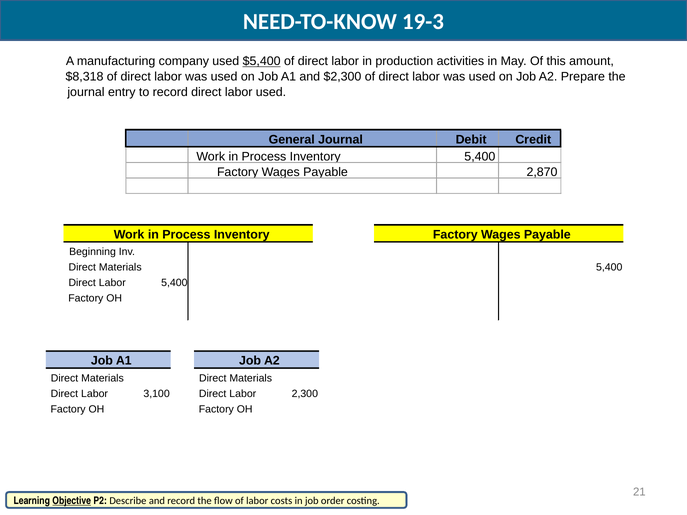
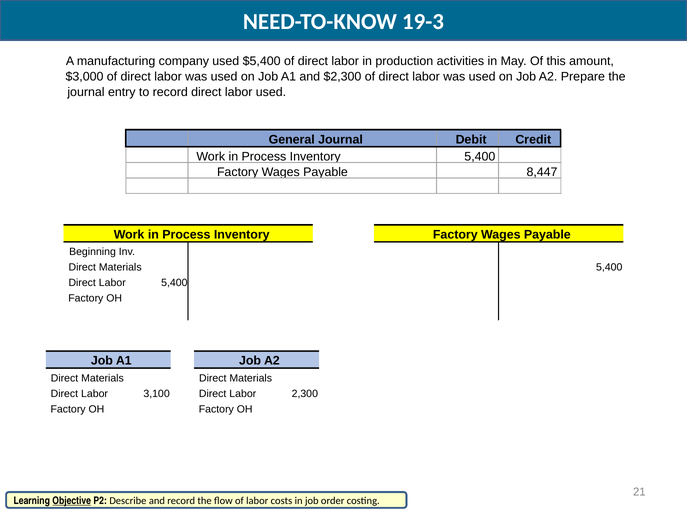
$5,400 underline: present -> none
$8,318: $8,318 -> $3,000
2,870: 2,870 -> 8,447
